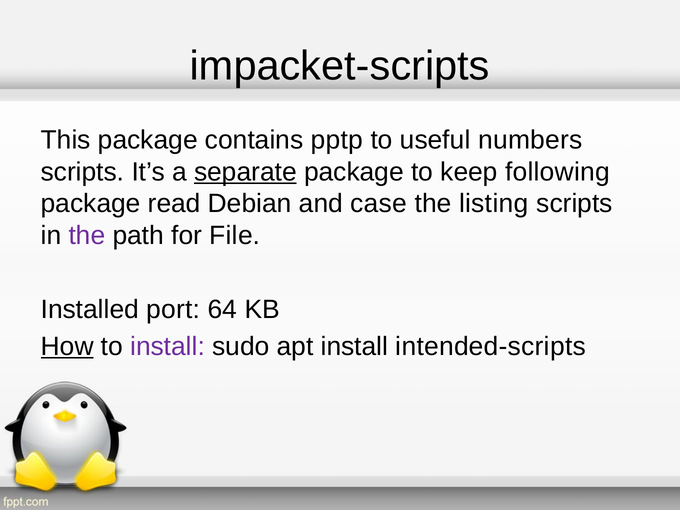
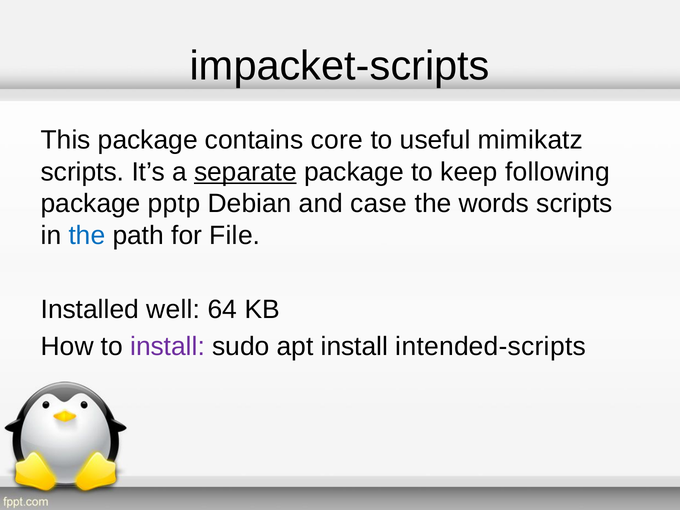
pptp: pptp -> core
numbers: numbers -> mimikatz
read: read -> pptp
listing: listing -> words
the at (87, 235) colour: purple -> blue
port: port -> well
How underline: present -> none
